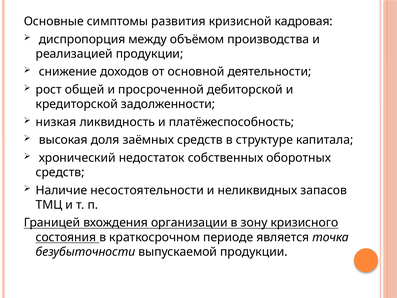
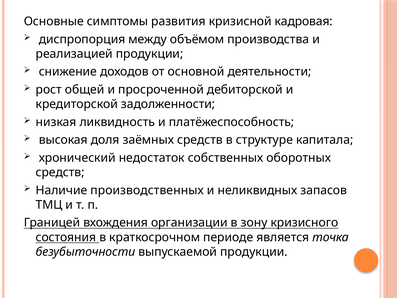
несостоятельности: несостоятельности -> производственных
